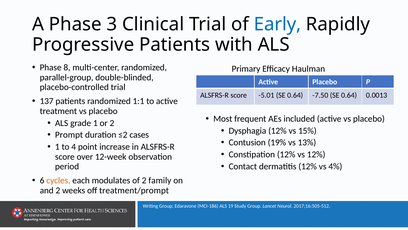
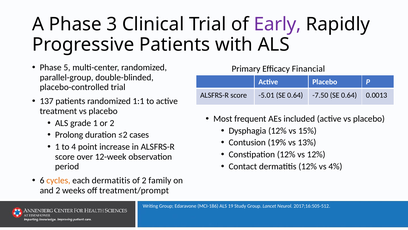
Early colour: blue -> purple
8: 8 -> 5
Haulman: Haulman -> Financial
Prompt: Prompt -> Prolong
each modulates: modulates -> dermatitis
